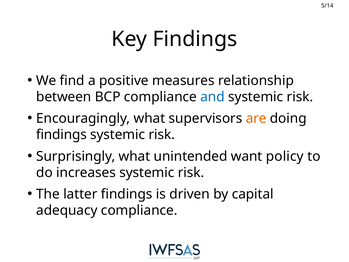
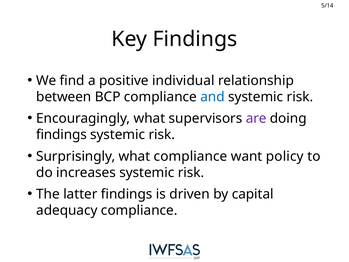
measures: measures -> individual
are colour: orange -> purple
what unintended: unintended -> compliance
